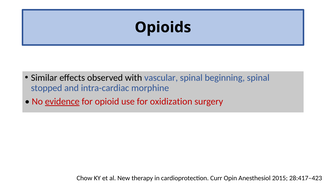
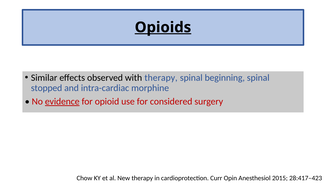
Opioids underline: none -> present
with vascular: vascular -> therapy
oxidization: oxidization -> considered
